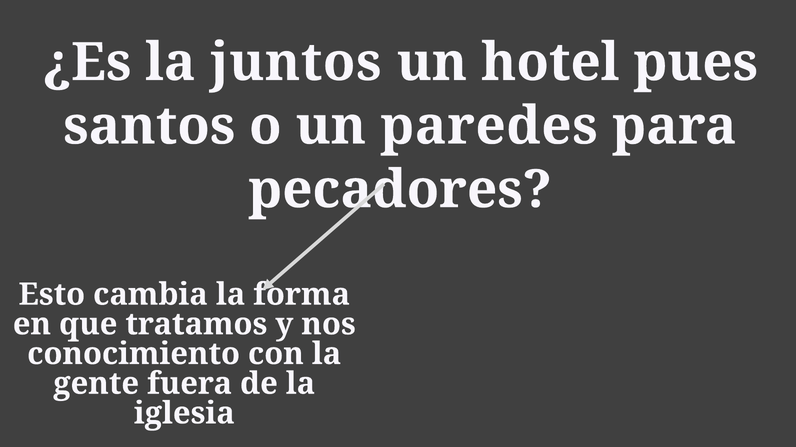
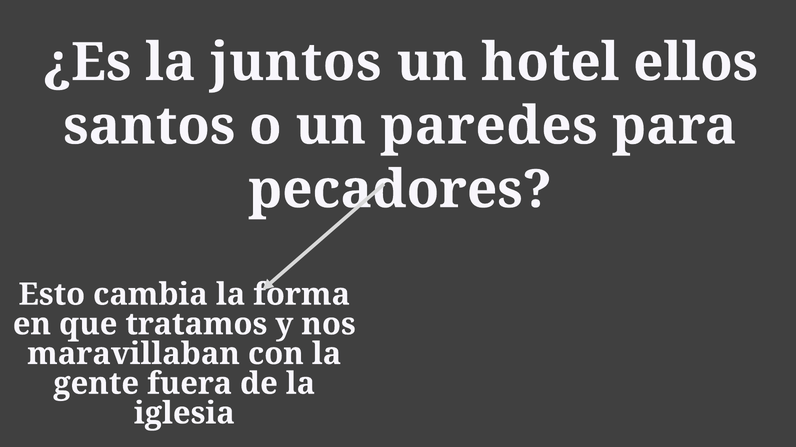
pues: pues -> ellos
conocimiento: conocimiento -> maravillaban
